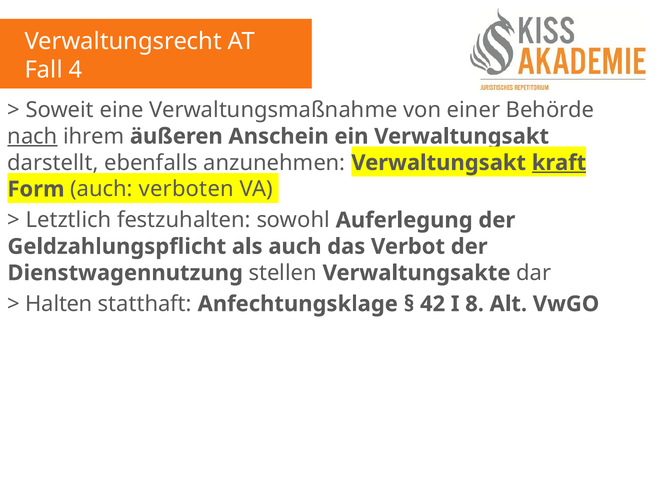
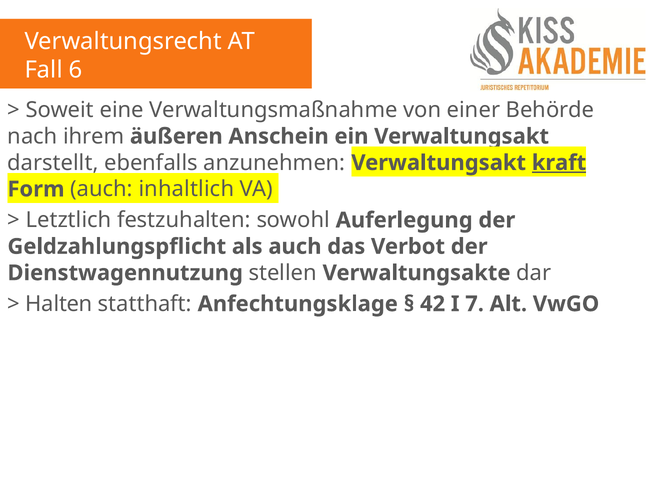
4: 4 -> 6
nach underline: present -> none
verboten: verboten -> inhaltlich
8: 8 -> 7
